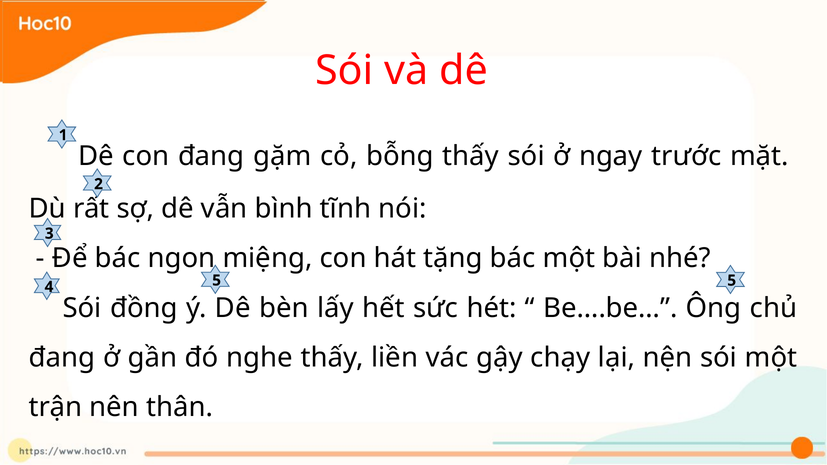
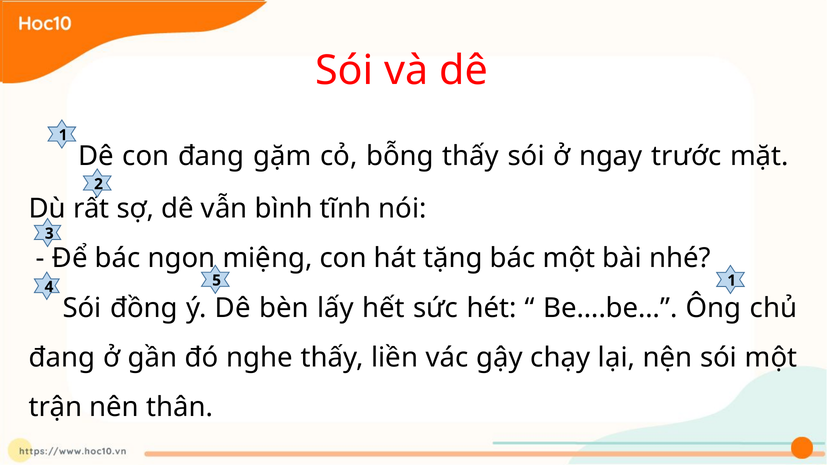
4 5: 5 -> 1
